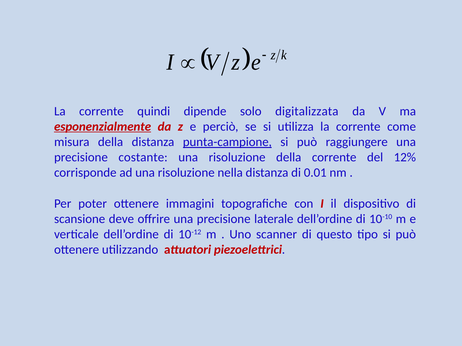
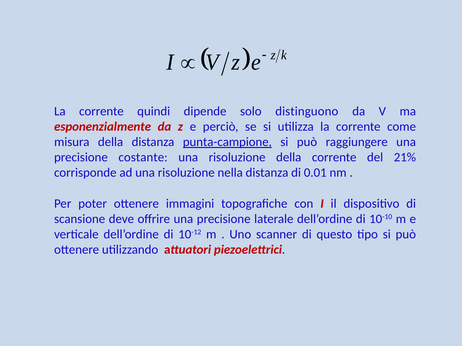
digitalizzata: digitalizzata -> distinguono
esponenzialmente underline: present -> none
12%: 12% -> 21%
